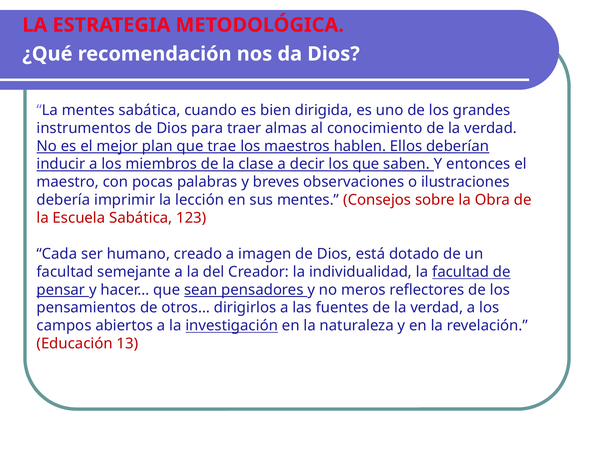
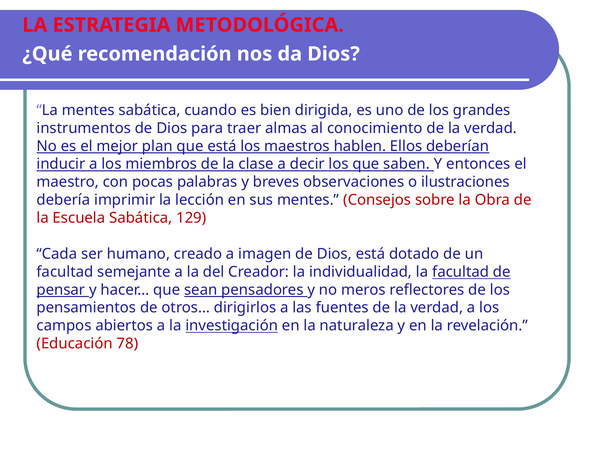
que trae: trae -> está
123: 123 -> 129
13: 13 -> 78
